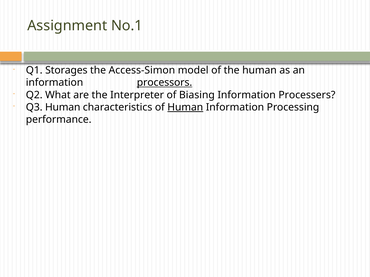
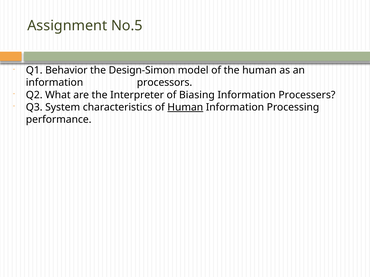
No.1: No.1 -> No.5
Storages: Storages -> Behavior
Access-Simon: Access-Simon -> Design-Simon
processors underline: present -> none
Q3 Human: Human -> System
